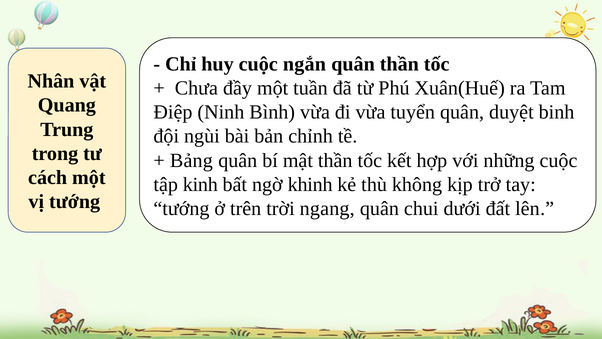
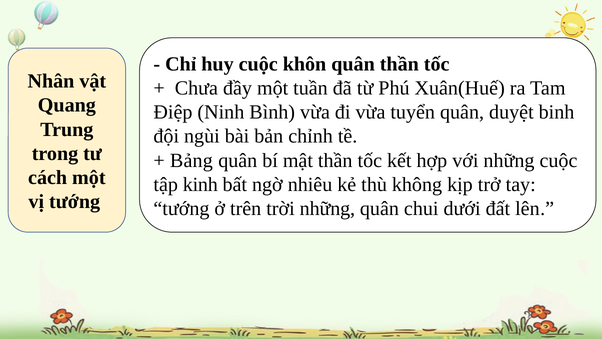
ngắn: ngắn -> khôn
khinh: khinh -> nhiêu
trời ngang: ngang -> những
